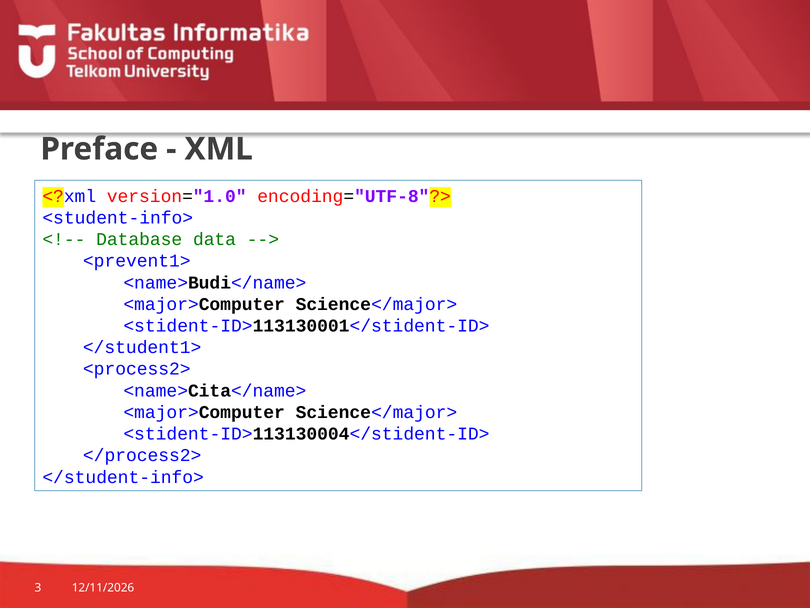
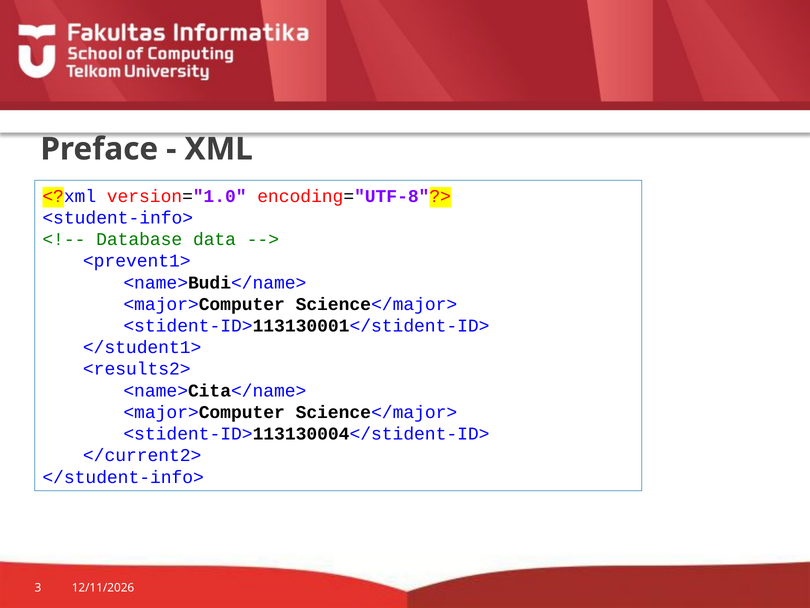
<process2>: <process2> -> <results2>
</process2>: </process2> -> </current2>
